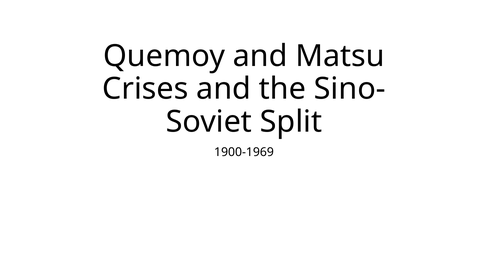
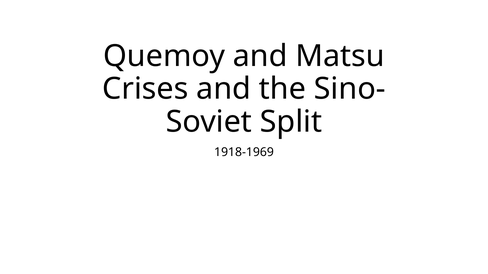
1900-1969: 1900-1969 -> 1918-1969
